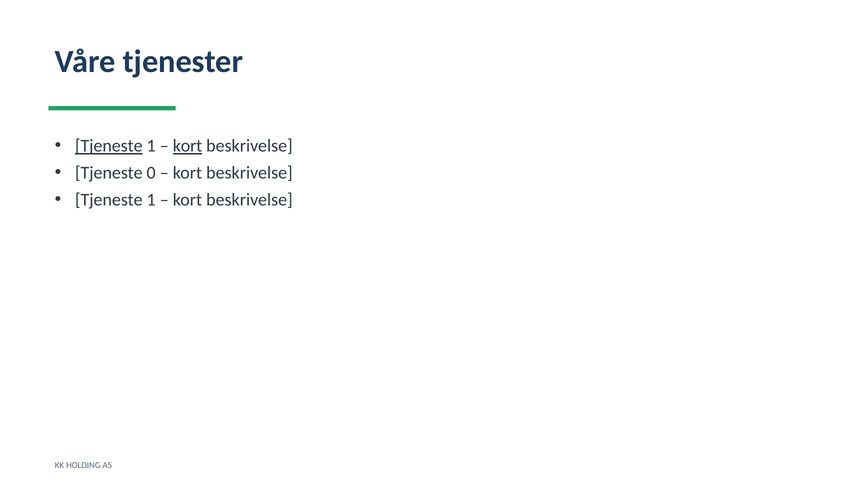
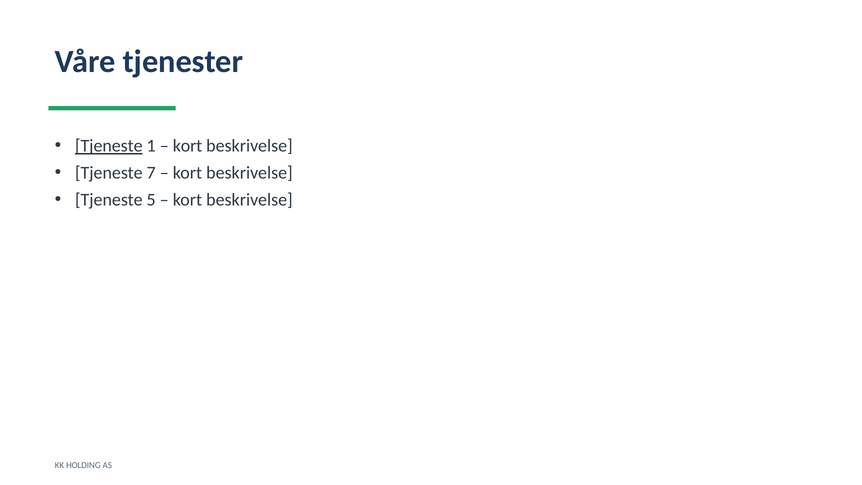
kort at (188, 146) underline: present -> none
0: 0 -> 7
1 at (151, 200): 1 -> 5
